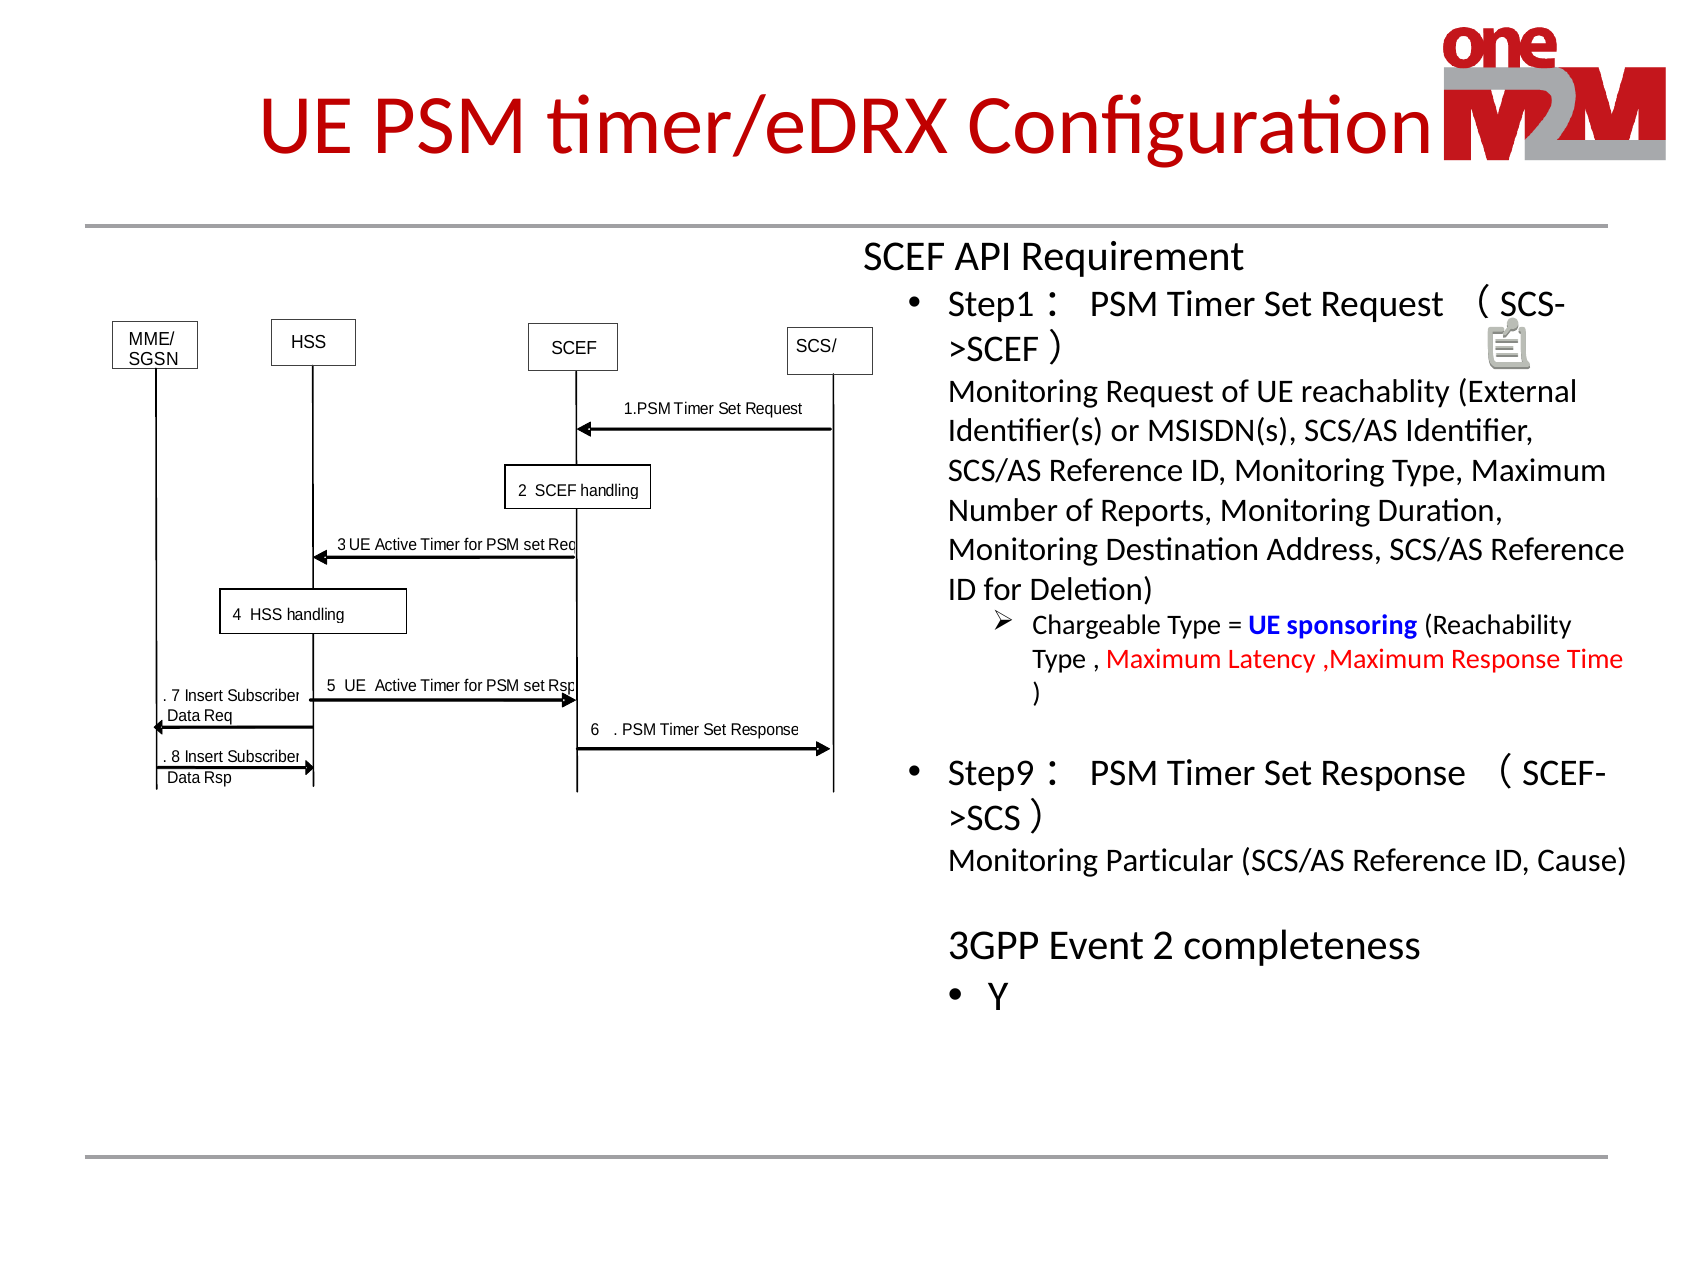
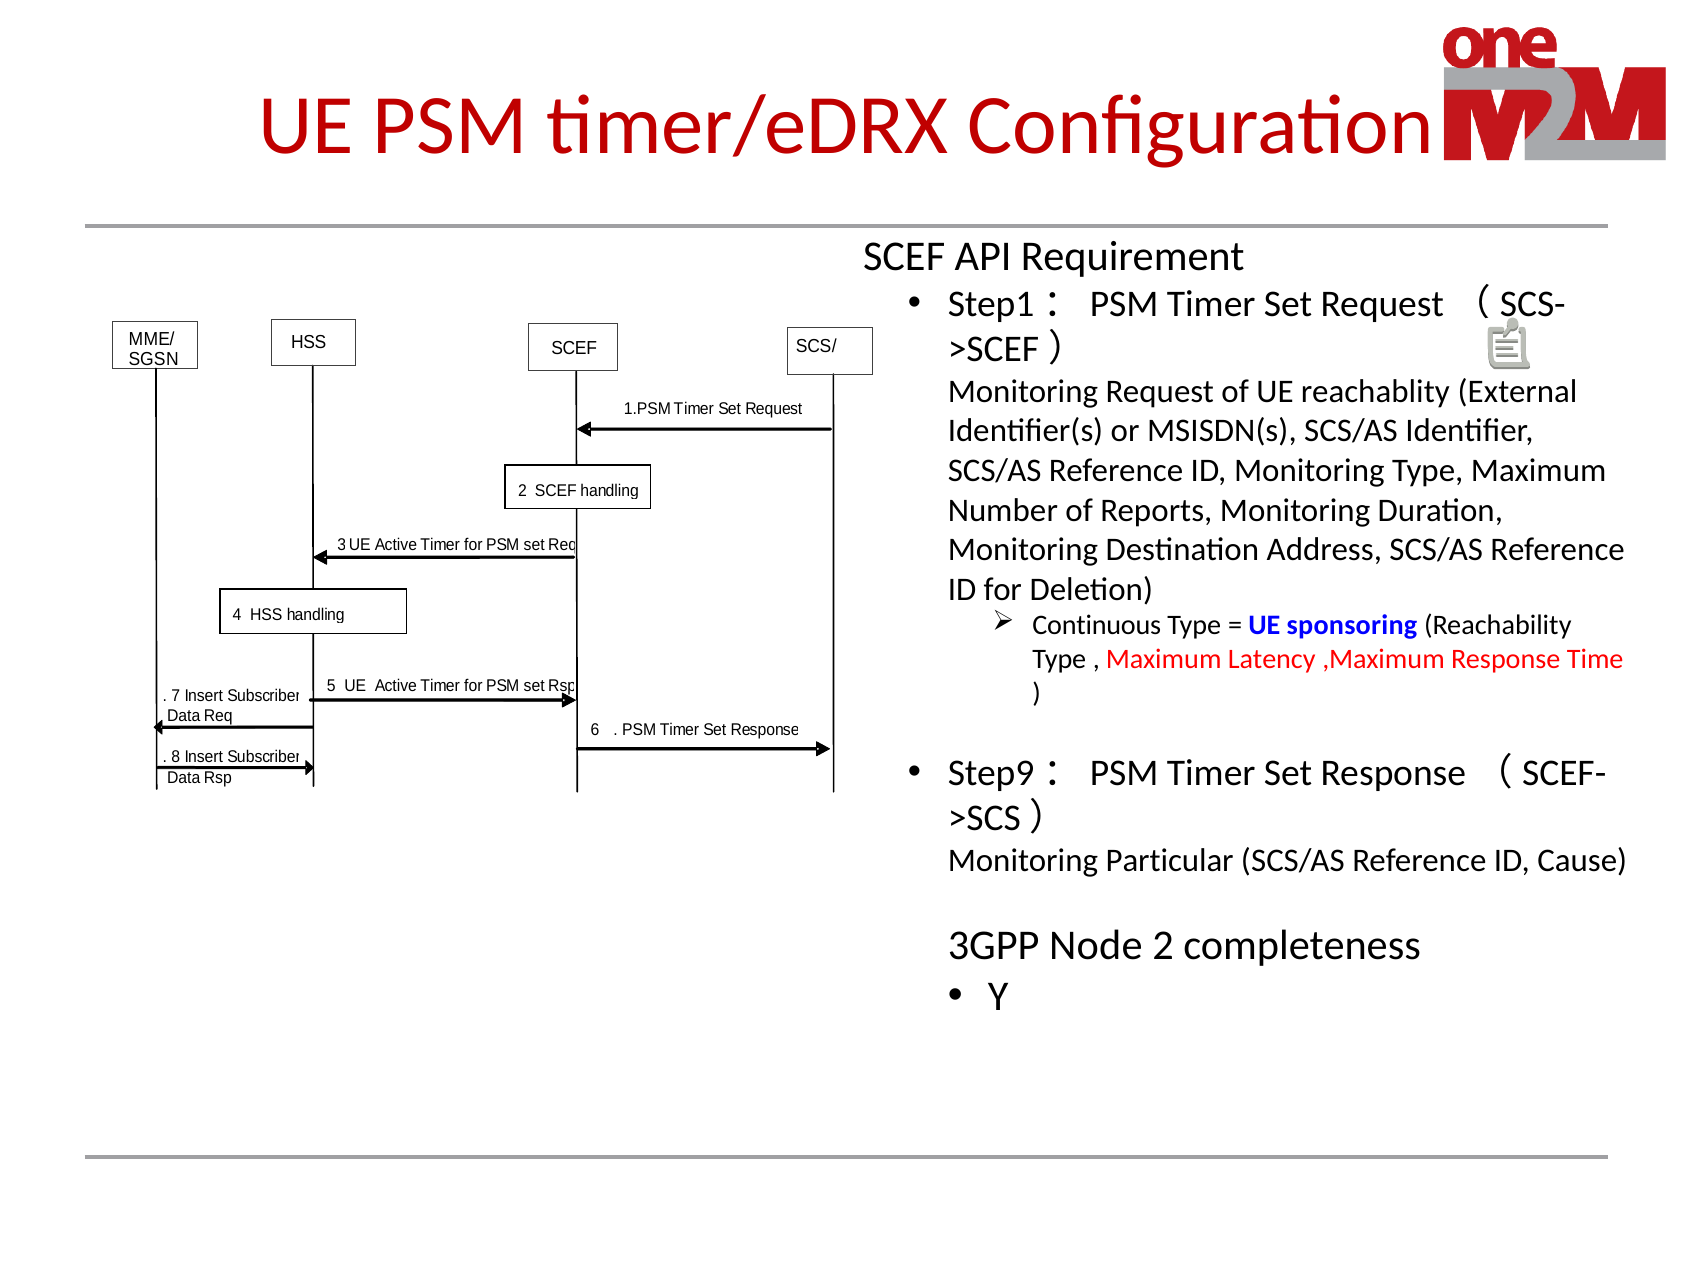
Chargeable: Chargeable -> Continuous
Event: Event -> Node
